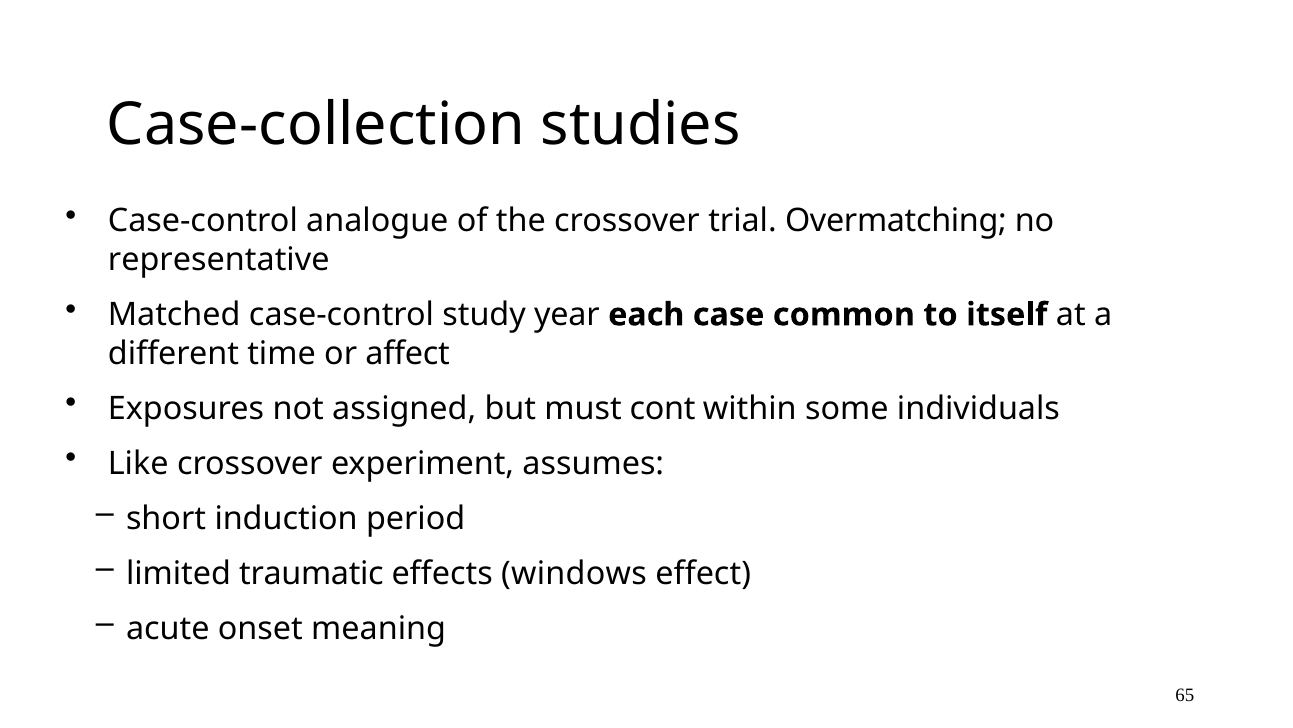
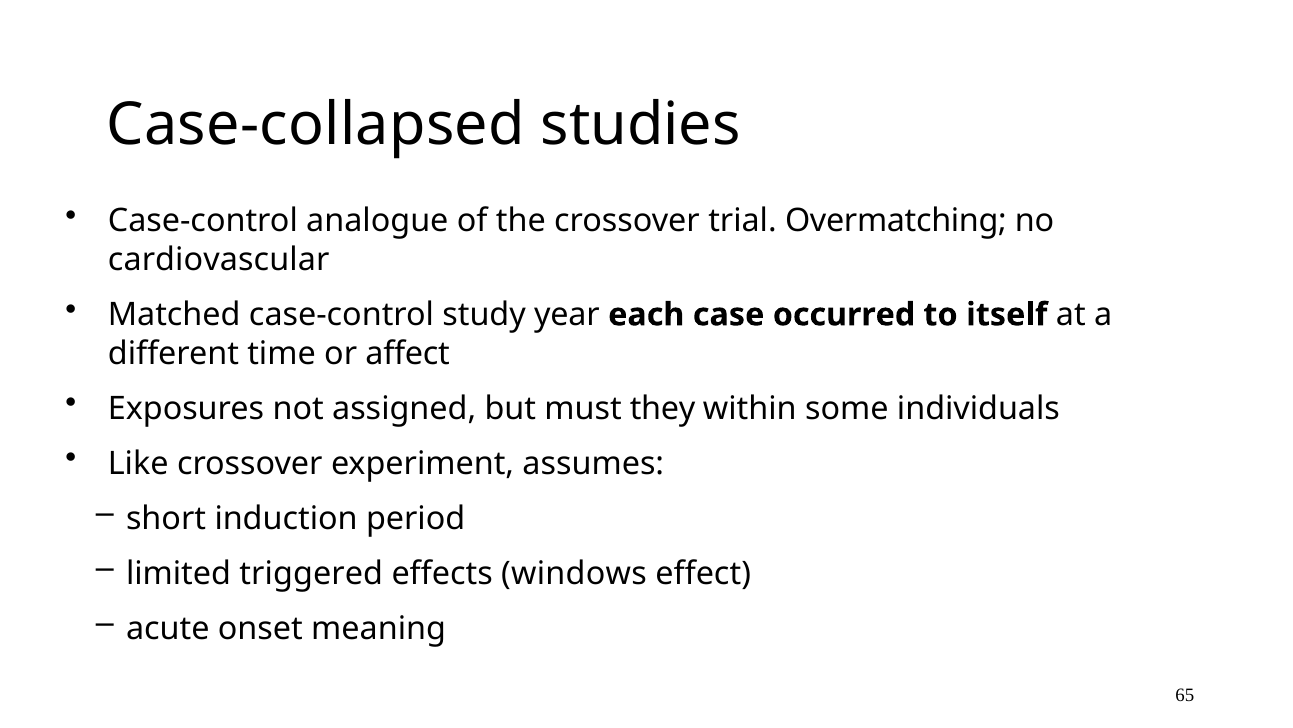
Case-collection: Case-collection -> Case-collapsed
representative: representative -> cardiovascular
common: common -> occurred
cont: cont -> they
traumatic: traumatic -> triggered
